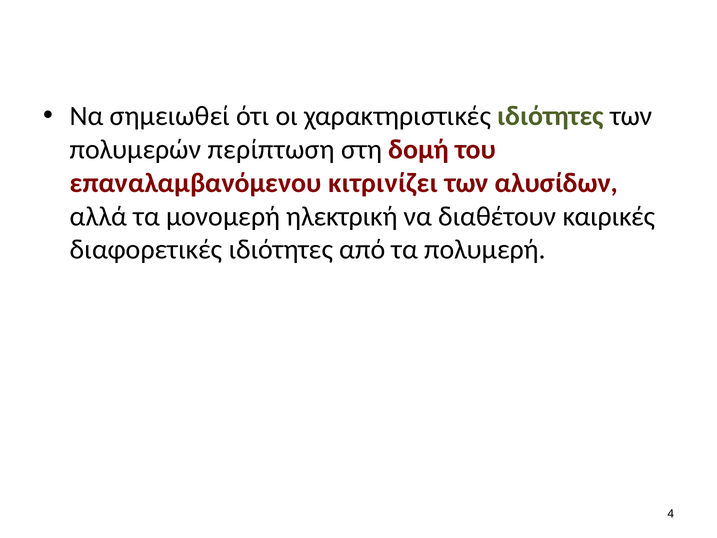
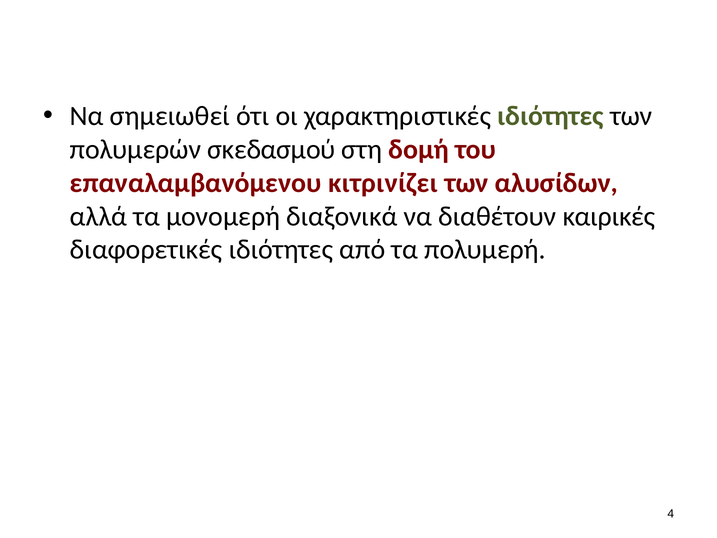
περίπτωση: περίπτωση -> σκεδασμού
ηλεκτρική: ηλεκτρική -> διαξονικά
